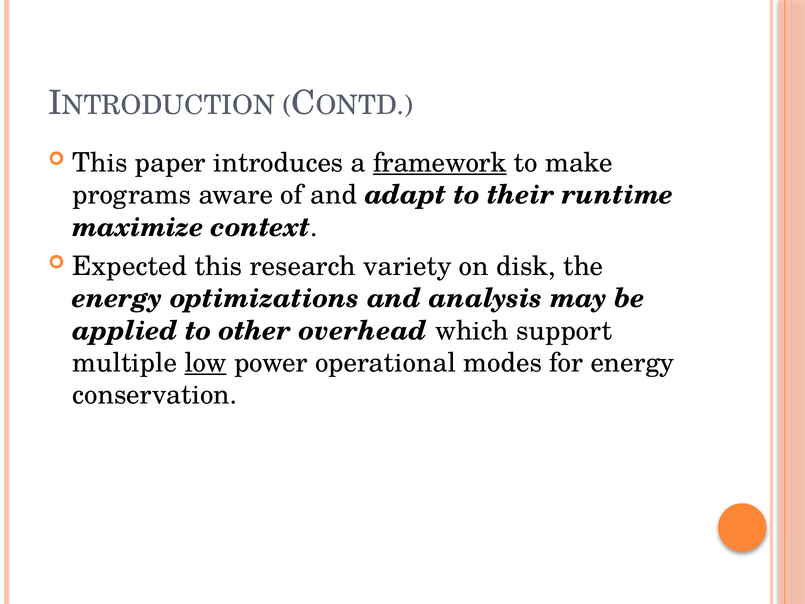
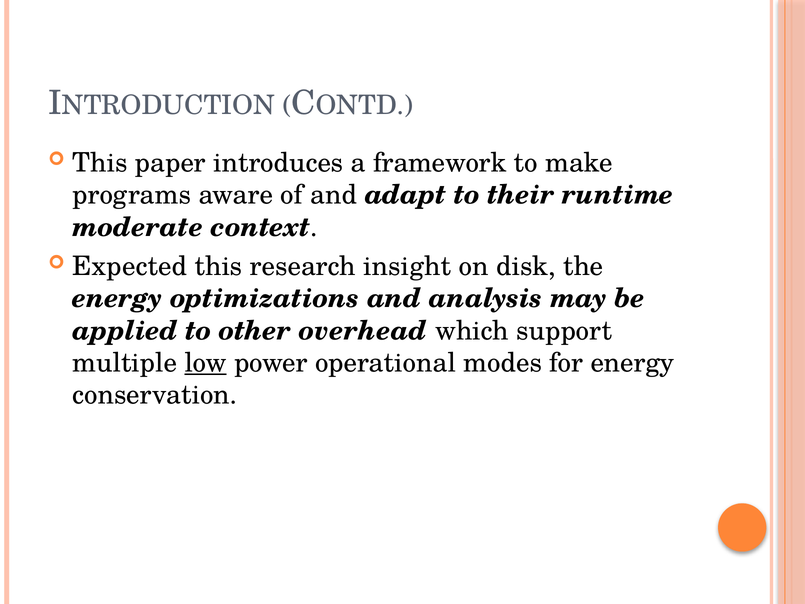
framework underline: present -> none
maximize: maximize -> moderate
variety: variety -> insight
